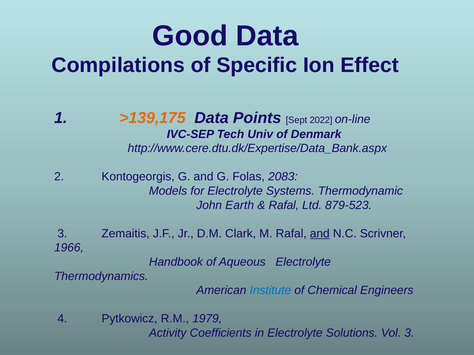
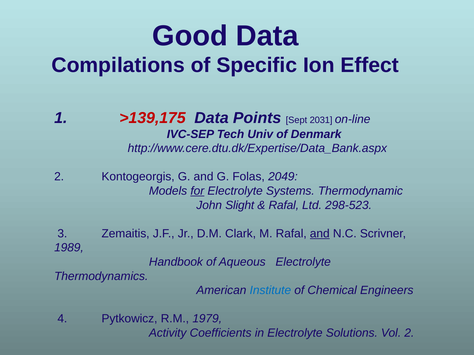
>139,175 colour: orange -> red
2022: 2022 -> 2031
2083: 2083 -> 2049
for underline: none -> present
Earth: Earth -> Slight
879-523: 879-523 -> 298-523
1966: 1966 -> 1989
Vol 3: 3 -> 2
